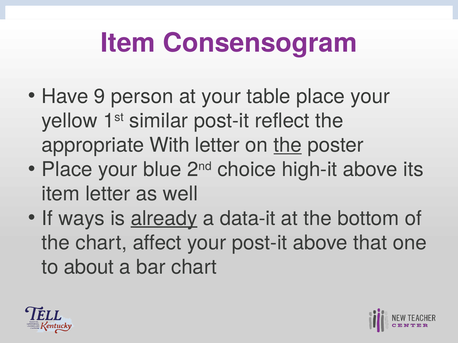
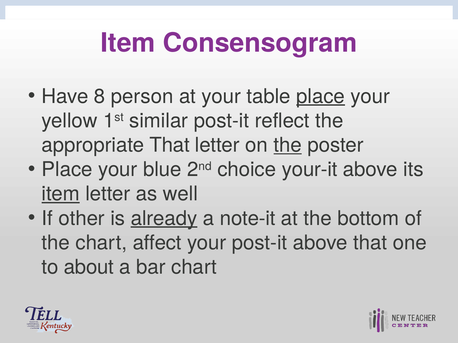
9: 9 -> 8
place at (321, 96) underline: none -> present
appropriate With: With -> That
high-it: high-it -> your-it
item at (61, 194) underline: none -> present
ways: ways -> other
data-it: data-it -> note-it
